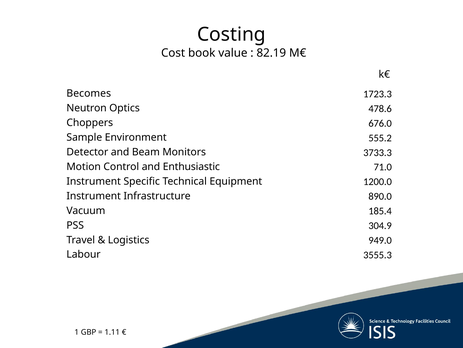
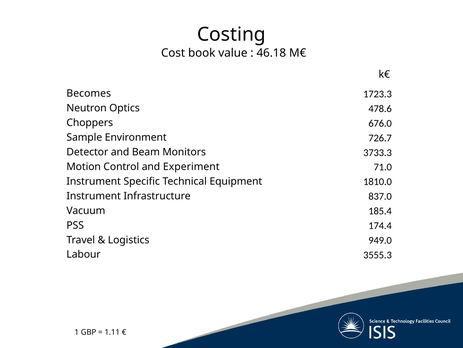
82.19: 82.19 -> 46.18
555.2: 555.2 -> 726.7
Enthusiastic: Enthusiastic -> Experiment
1200.0: 1200.0 -> 1810.0
890.0: 890.0 -> 837.0
304.9: 304.9 -> 174.4
